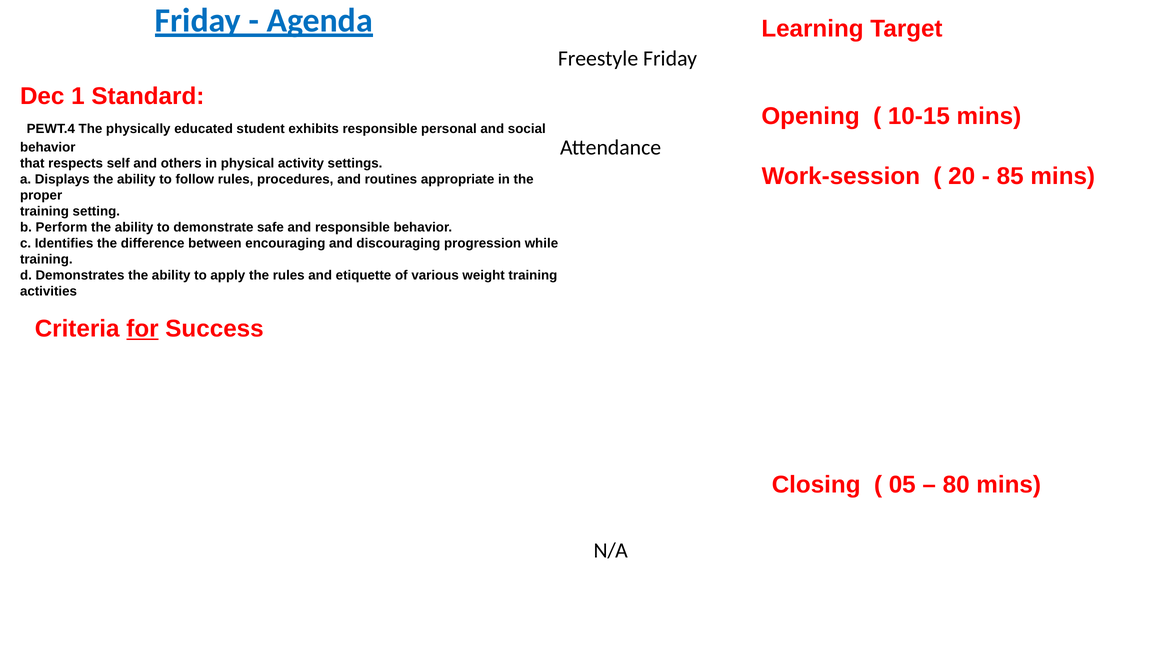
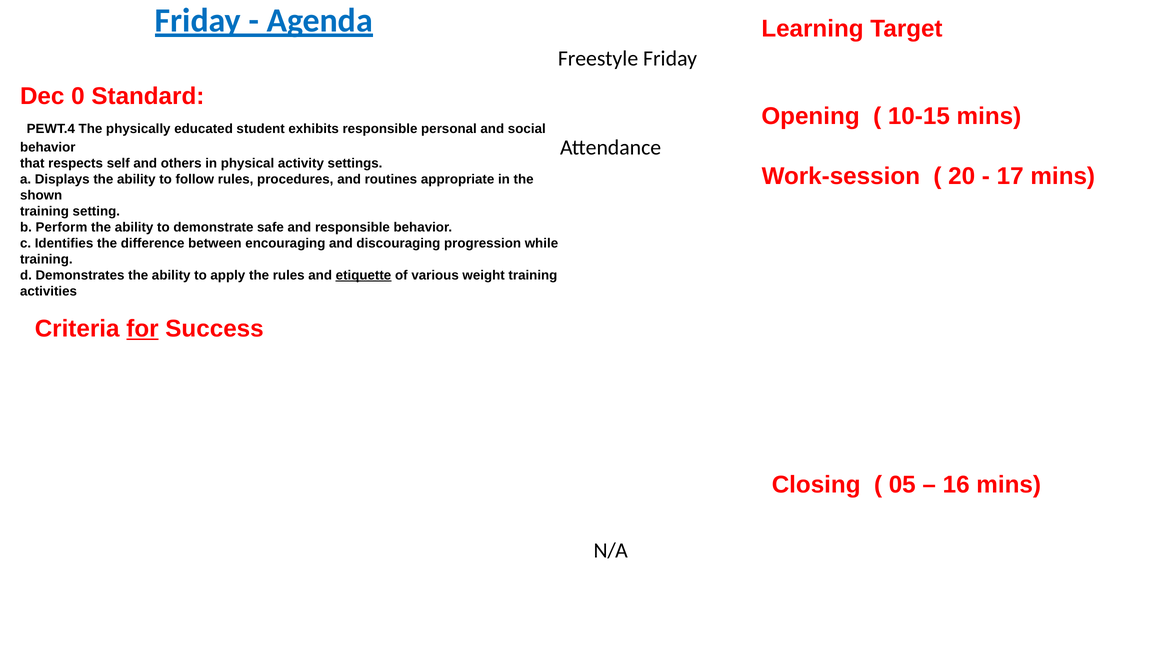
1: 1 -> 0
85: 85 -> 17
proper: proper -> shown
etiquette underline: none -> present
80: 80 -> 16
